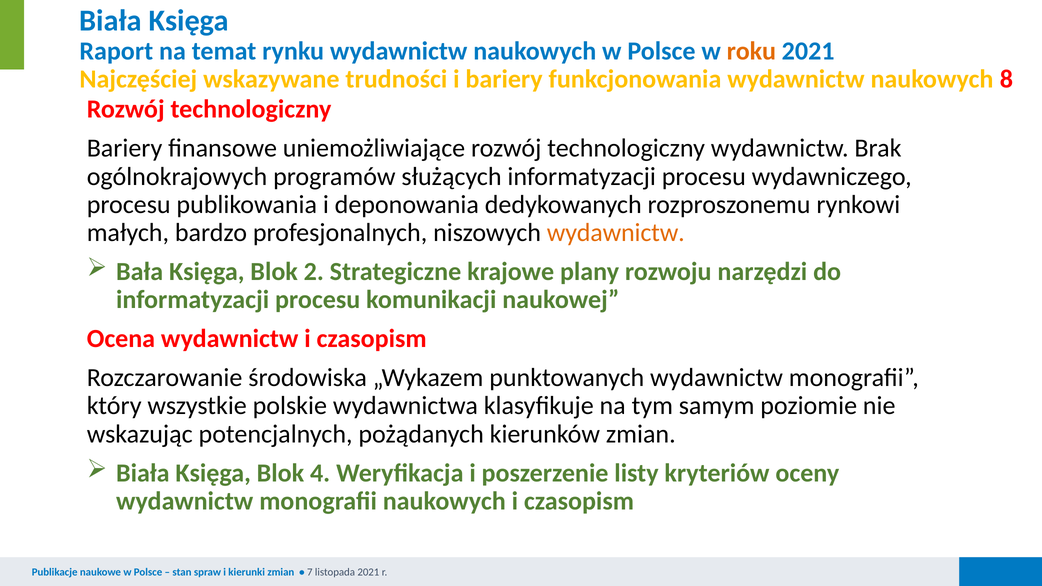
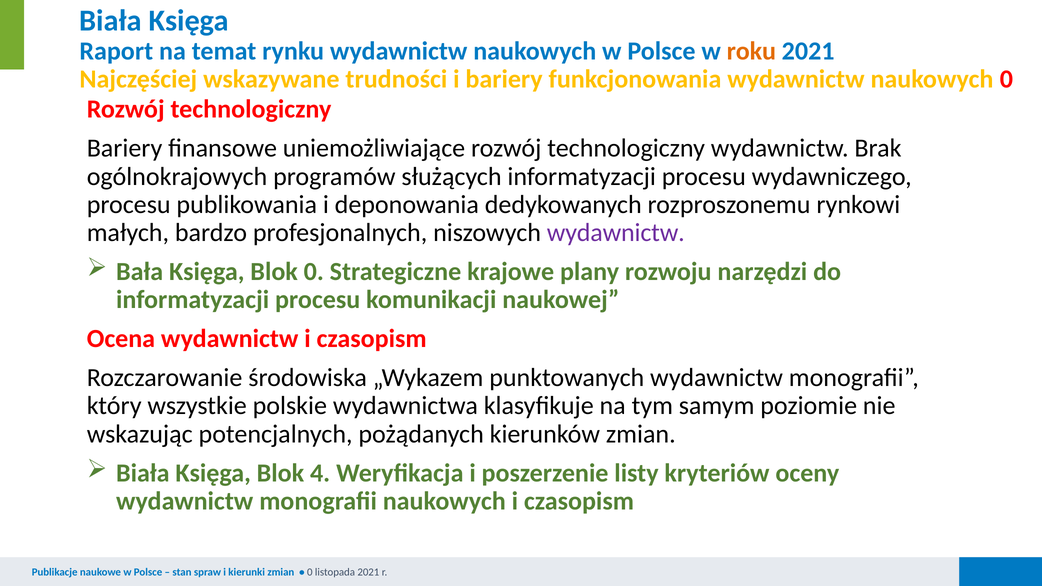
naukowych 8: 8 -> 0
wydawnictw at (616, 233) colour: orange -> purple
Blok 2: 2 -> 0
7 at (310, 572): 7 -> 0
